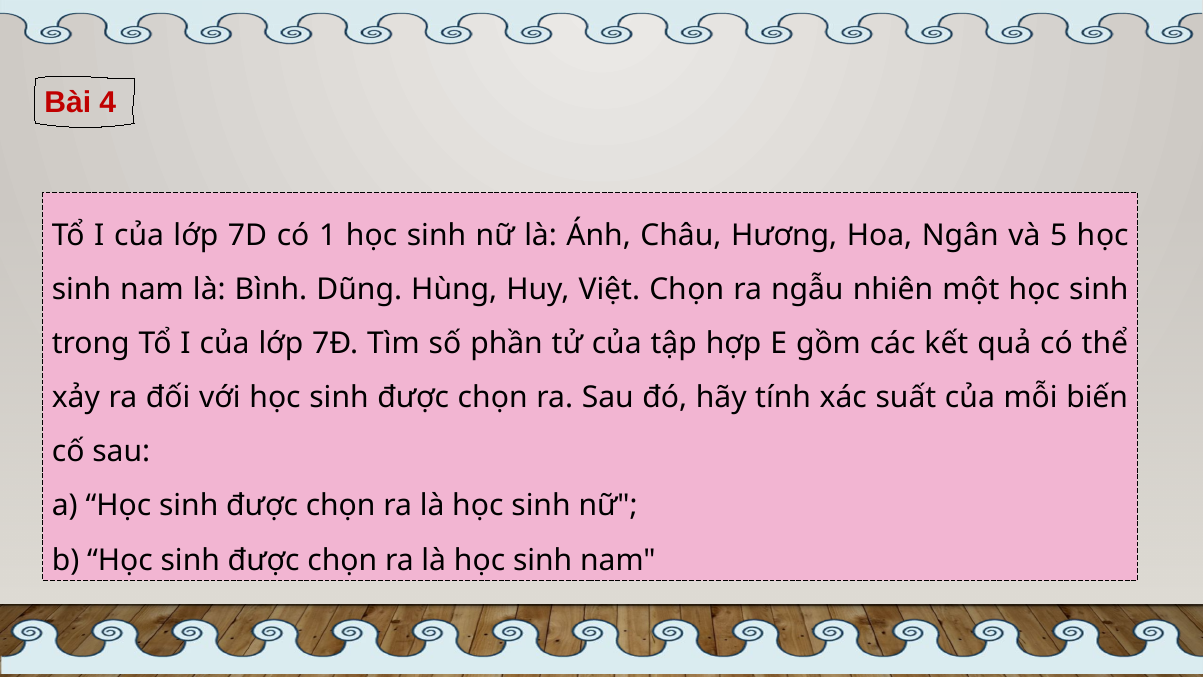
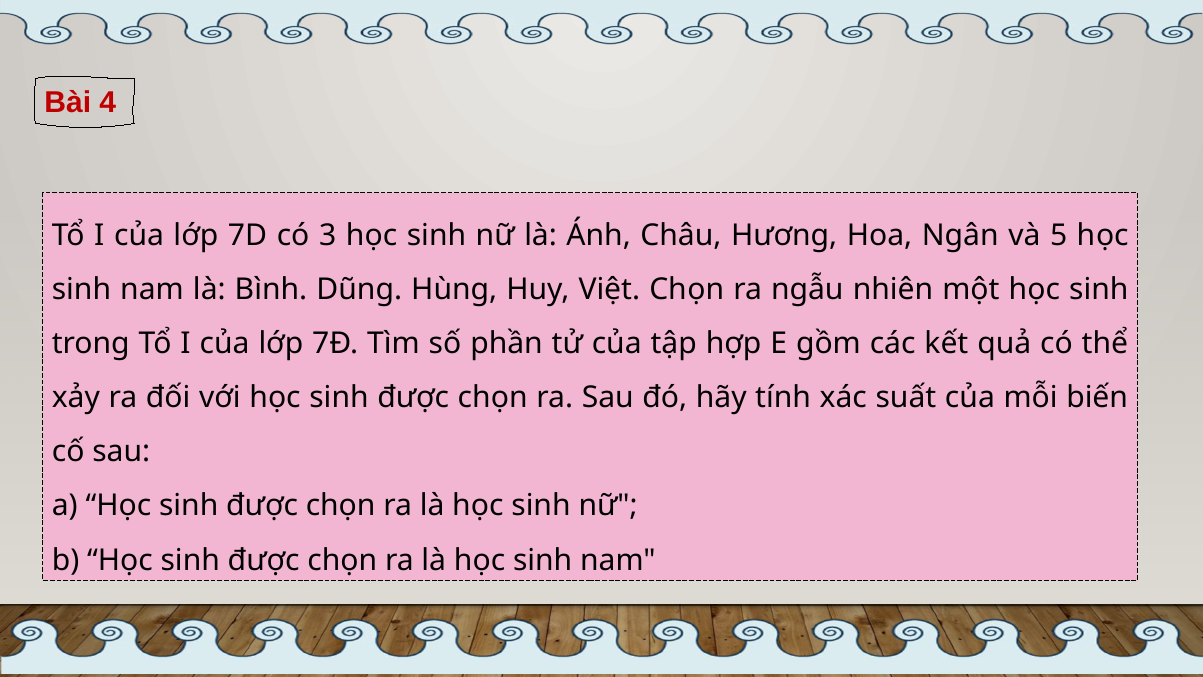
1: 1 -> 3
